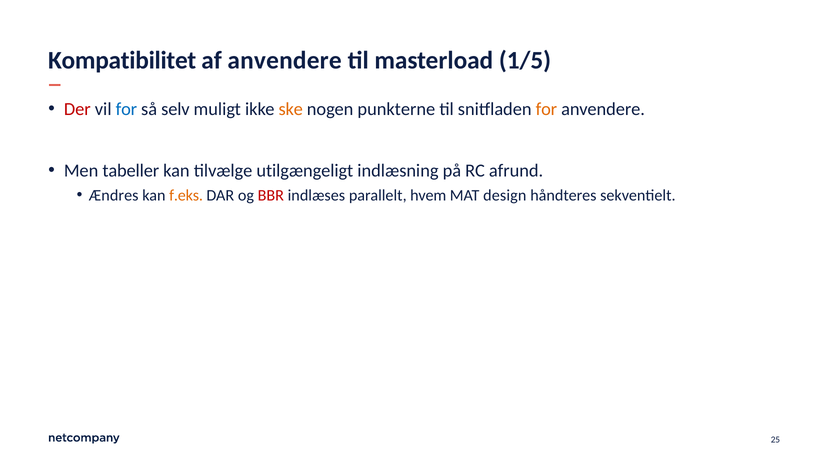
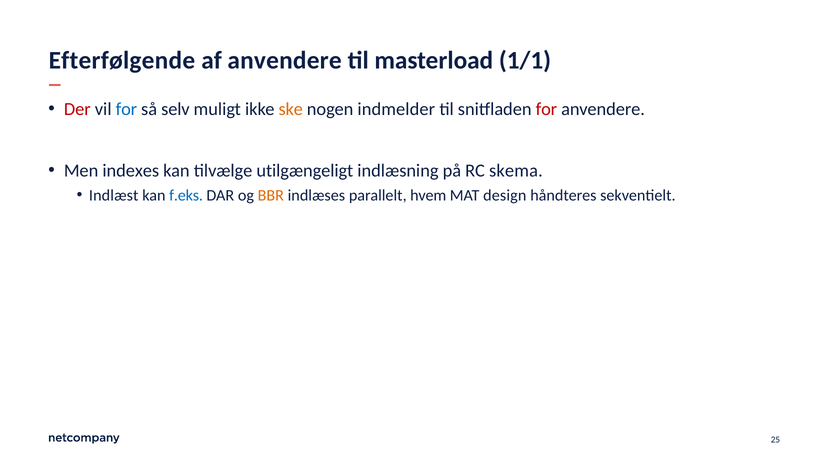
Kompatibilitet: Kompatibilitet -> Efterfølgende
1/5: 1/5 -> 1/1
punkterne: punkterne -> indmelder
for at (546, 109) colour: orange -> red
tabeller: tabeller -> indexes
afrund: afrund -> skema
Ændres: Ændres -> Indlæst
f.eks colour: orange -> blue
BBR colour: red -> orange
